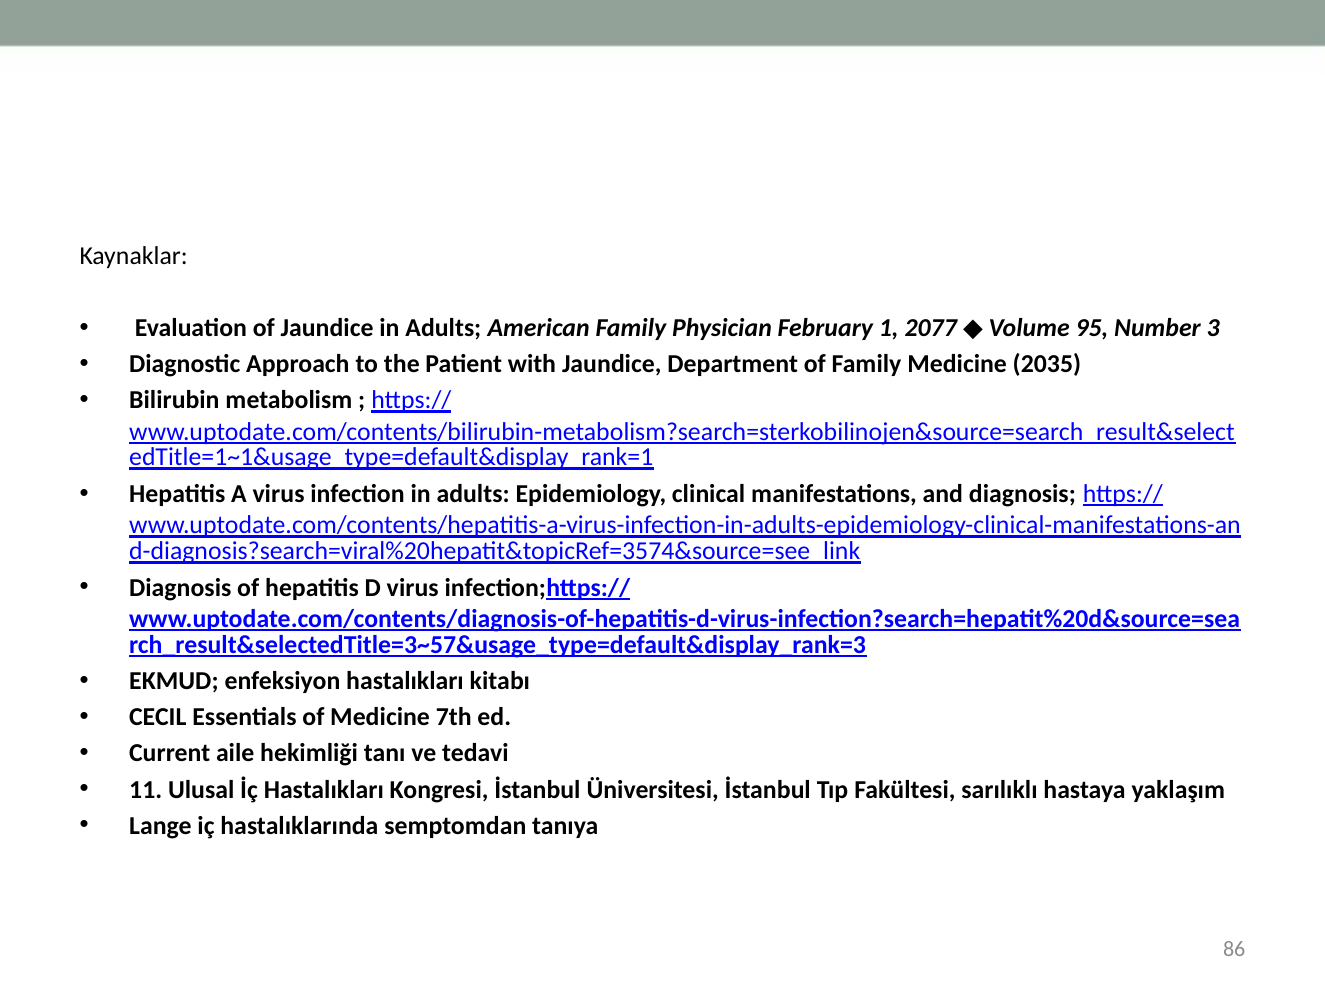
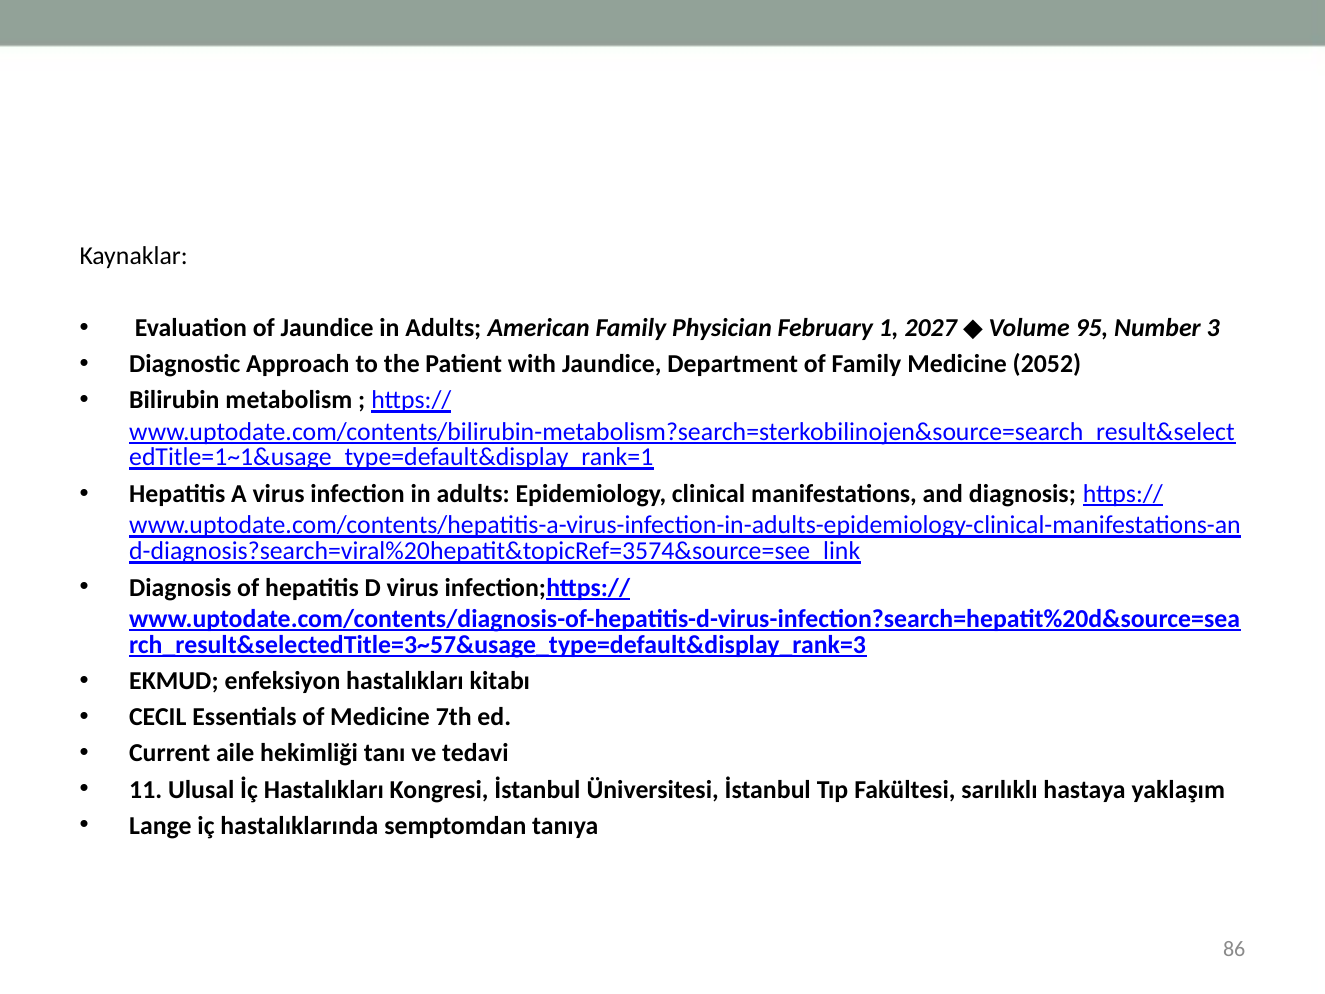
2077: 2077 -> 2027
2035: 2035 -> 2052
